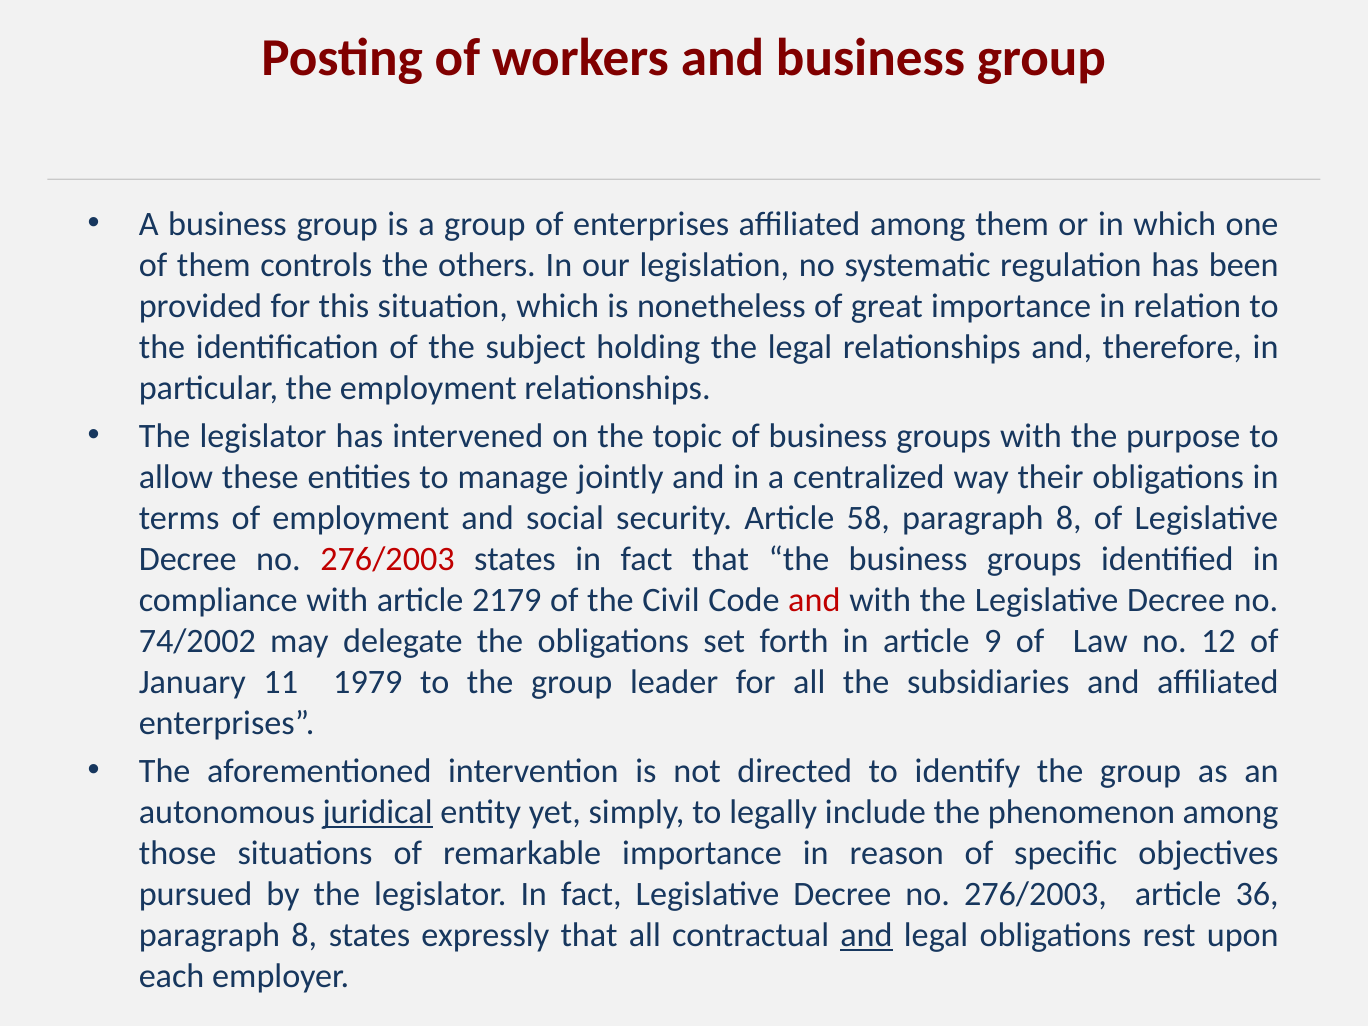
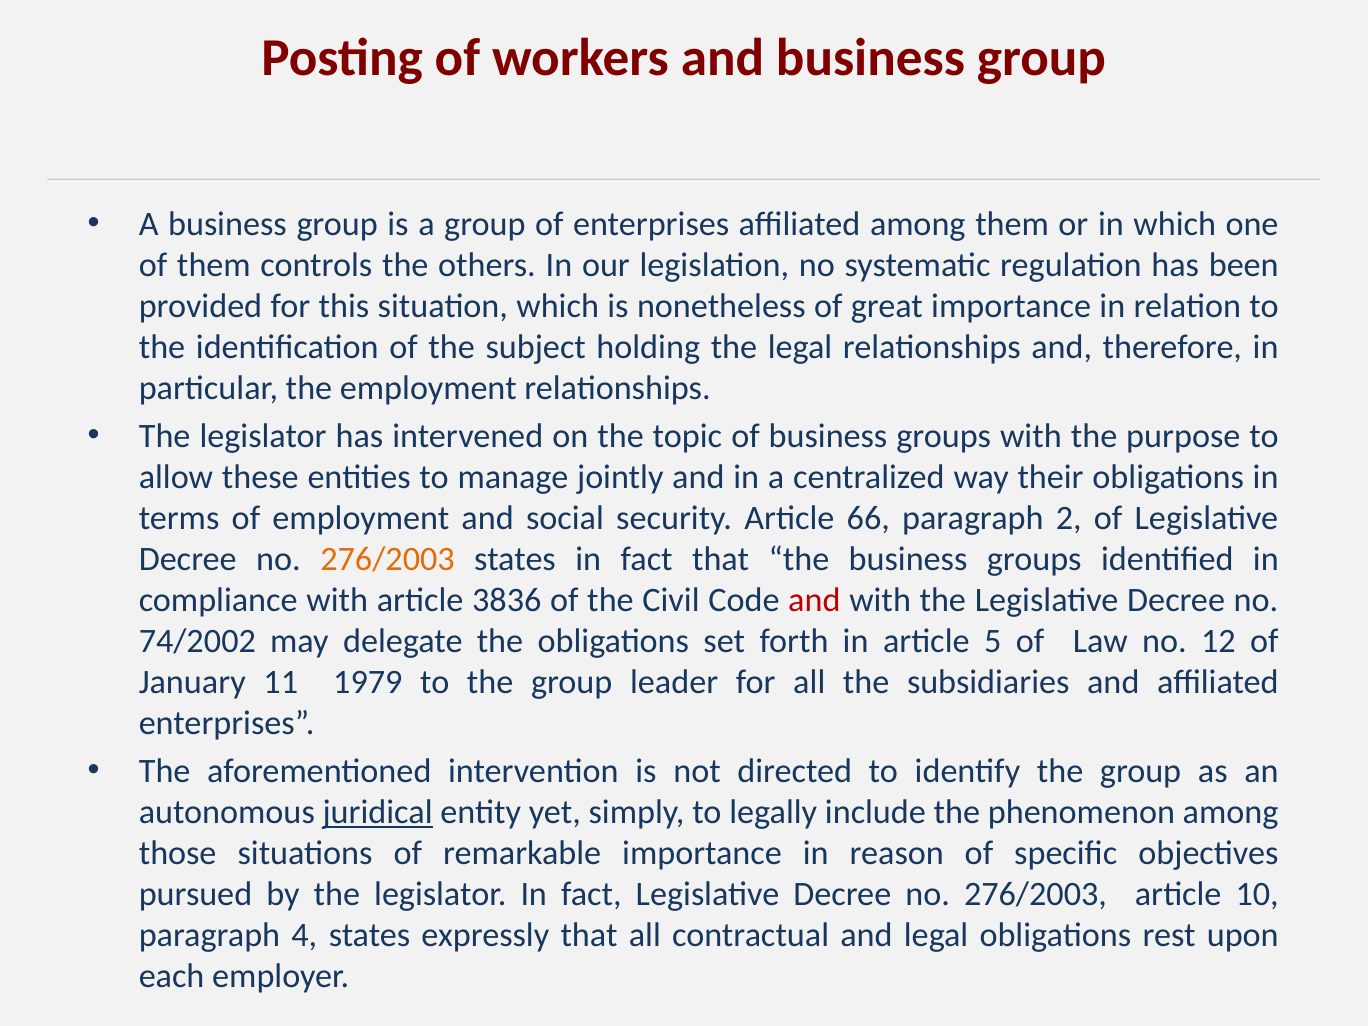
58: 58 -> 66
8 at (1069, 518): 8 -> 2
276/2003 at (388, 559) colour: red -> orange
2179: 2179 -> 3836
9: 9 -> 5
36: 36 -> 10
8 at (304, 936): 8 -> 4
and at (867, 936) underline: present -> none
